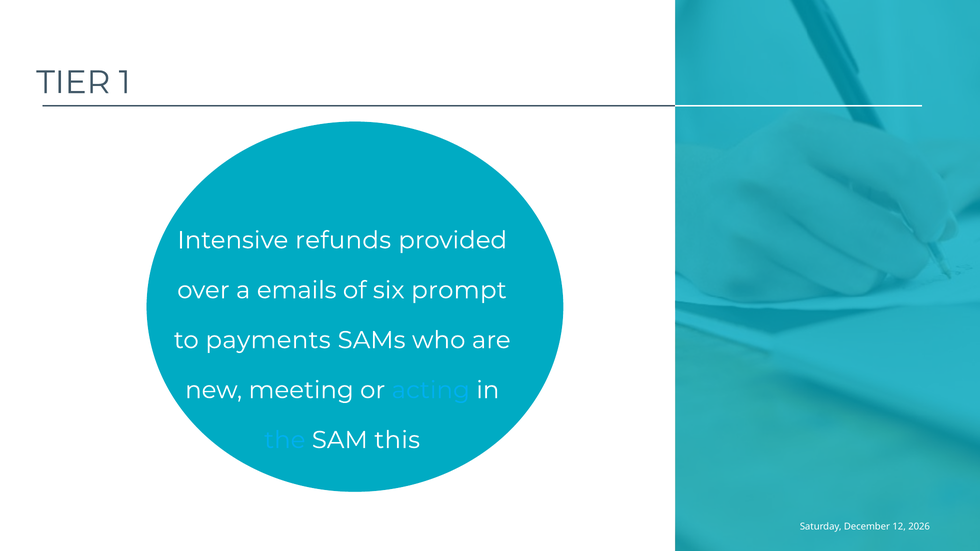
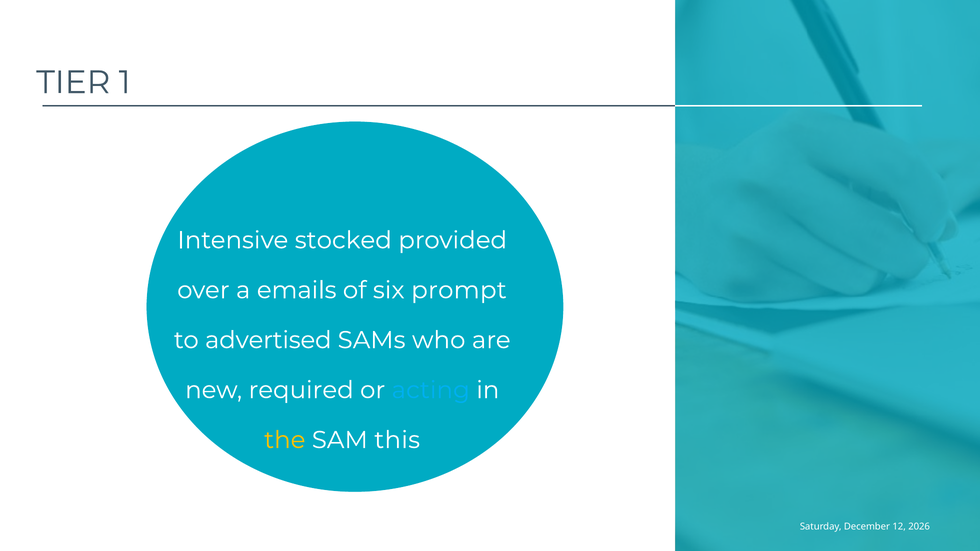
refunds: refunds -> stocked
payments: payments -> advertised
meeting: meeting -> required
the colour: light blue -> yellow
